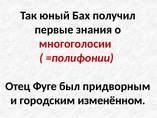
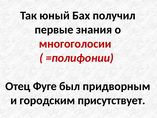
изменённом: изменённом -> присутствует
